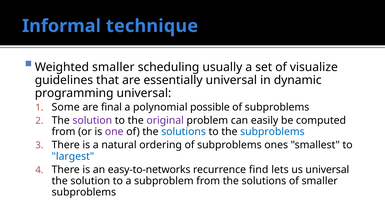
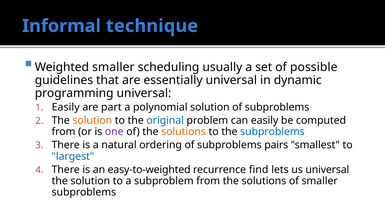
visualize: visualize -> possible
Some at (66, 107): Some -> Easily
final: final -> part
polynomial possible: possible -> solution
solution at (92, 120) colour: purple -> orange
original colour: purple -> blue
solutions at (184, 131) colour: blue -> orange
ones: ones -> pairs
easy-to-networks: easy-to-networks -> easy-to-weighted
